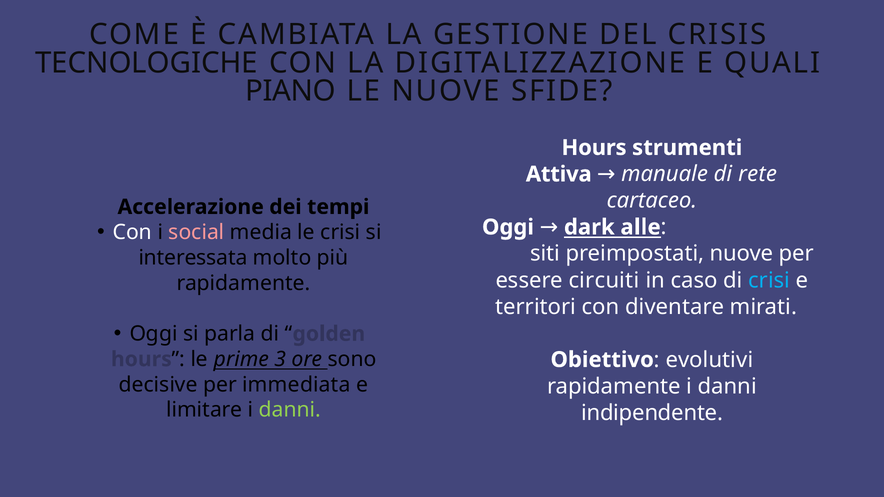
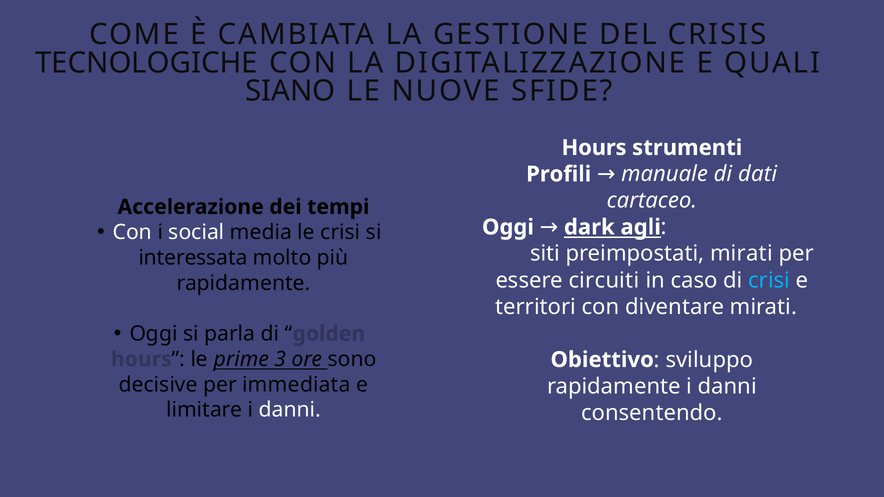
PIANO: PIANO -> SIANO
Attiva: Attiva -> Profili
rete: rete -> dati
social colour: pink -> white
alle: alle -> agli
preimpostati nuove: nuove -> mirati
evolutivi: evolutivi -> sviluppo
danni at (290, 410) colour: light green -> white
indipendente: indipendente -> consentendo
